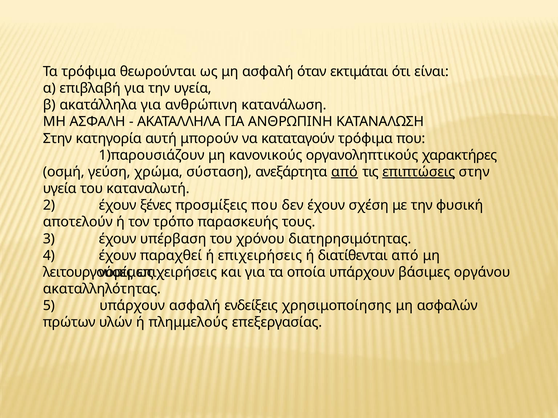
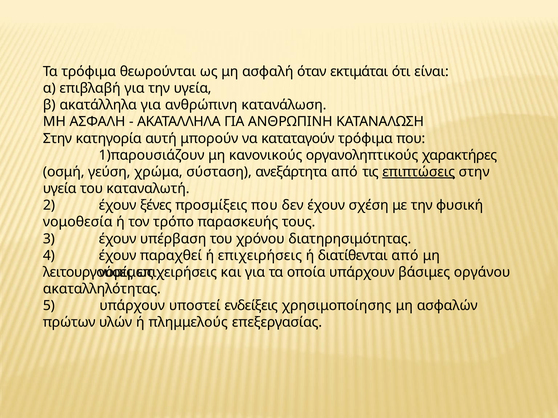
από at (344, 172) underline: present -> none
αποτελούν: αποτελούν -> νομοθεσία
υπάρχουν ασφαλή: ασφαλή -> υποστεί
